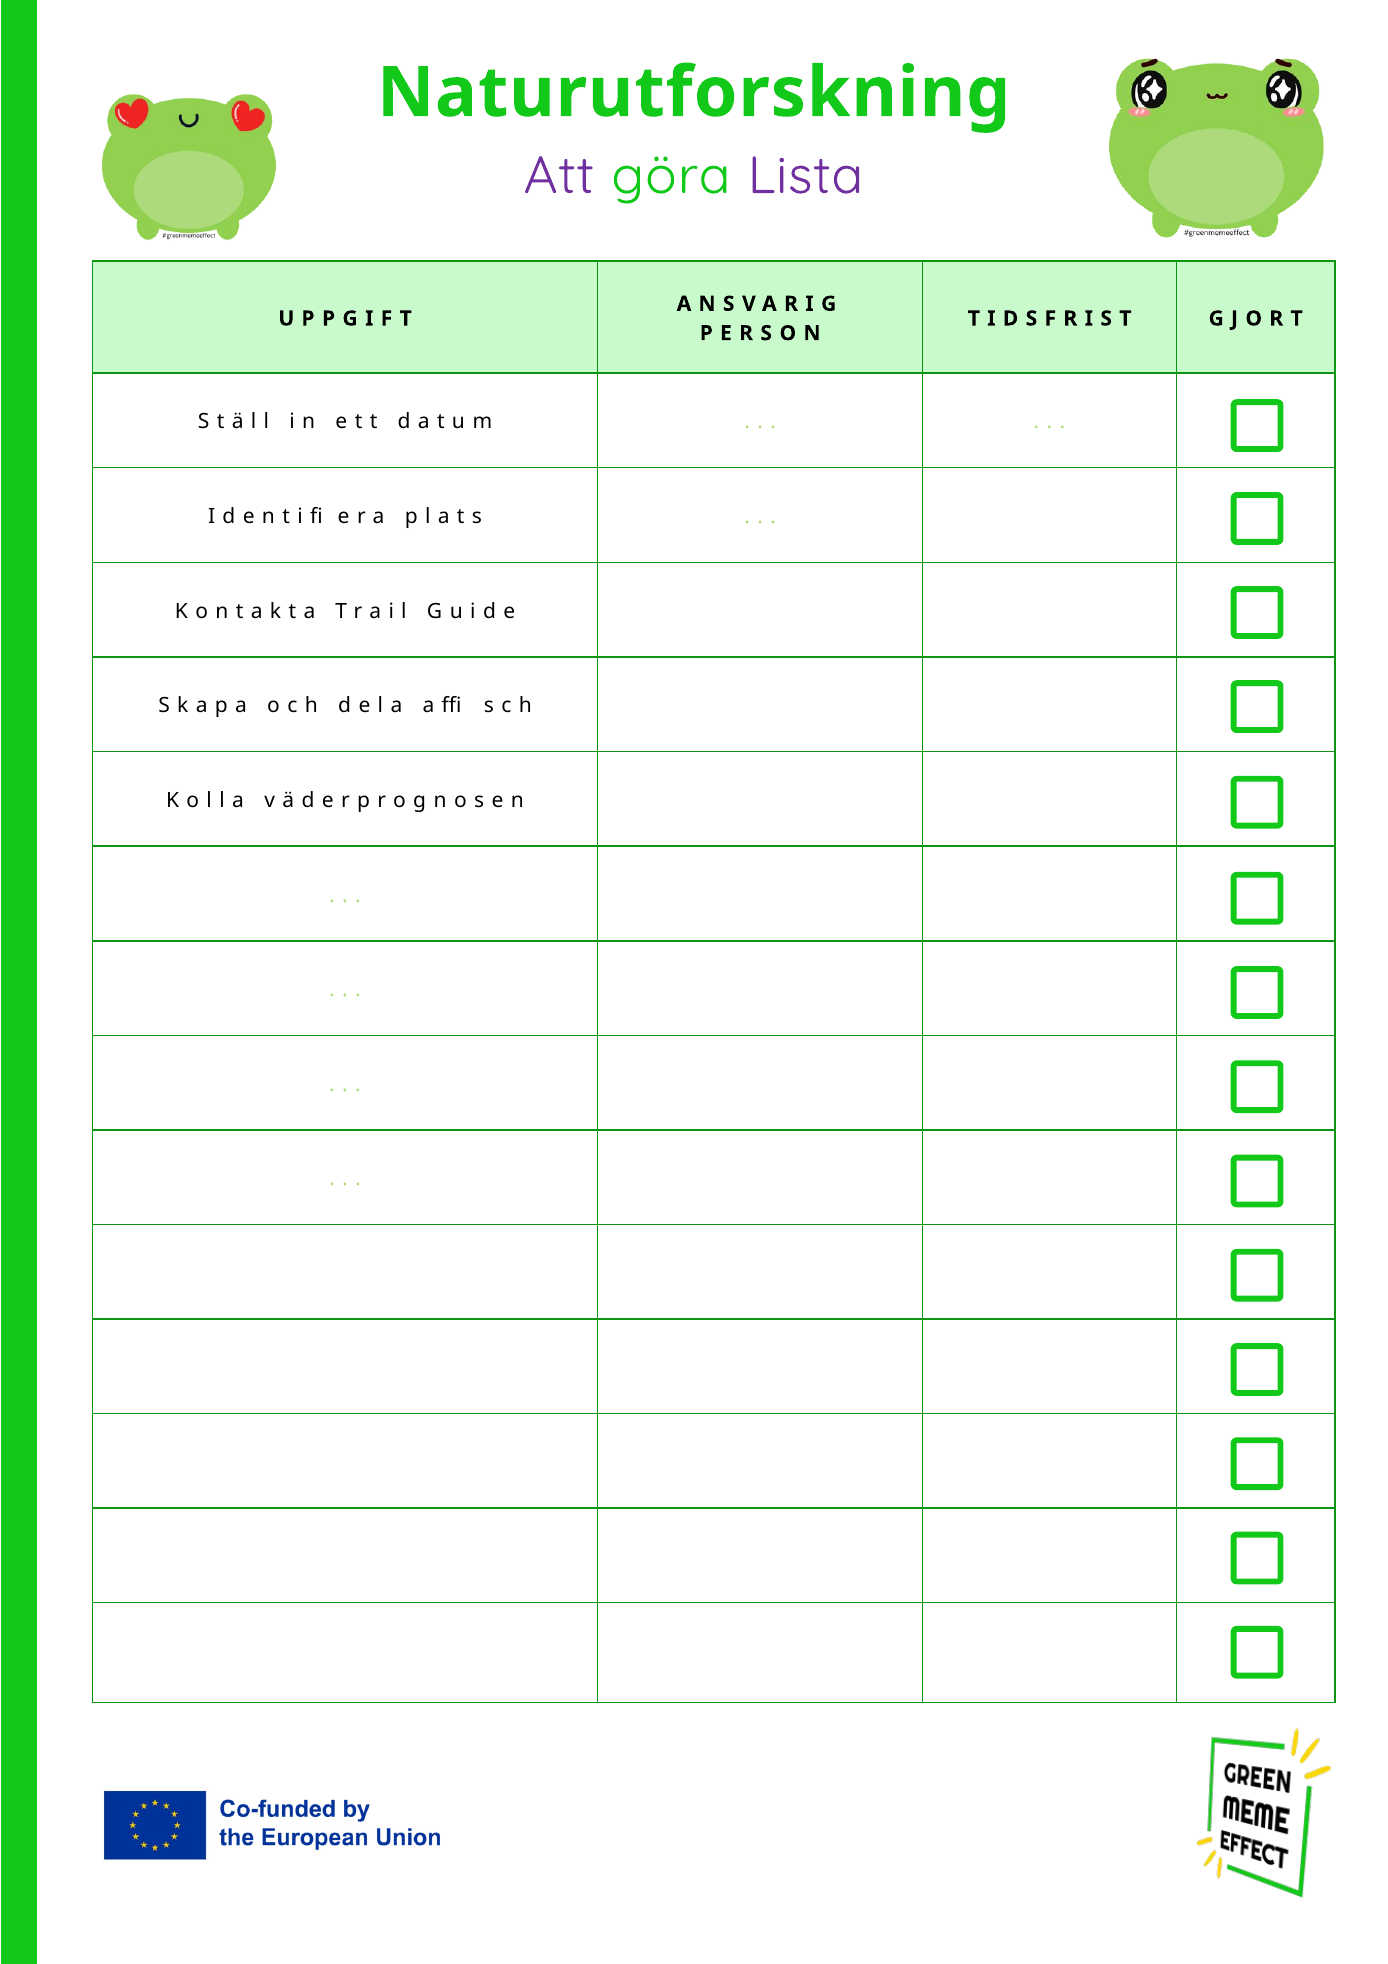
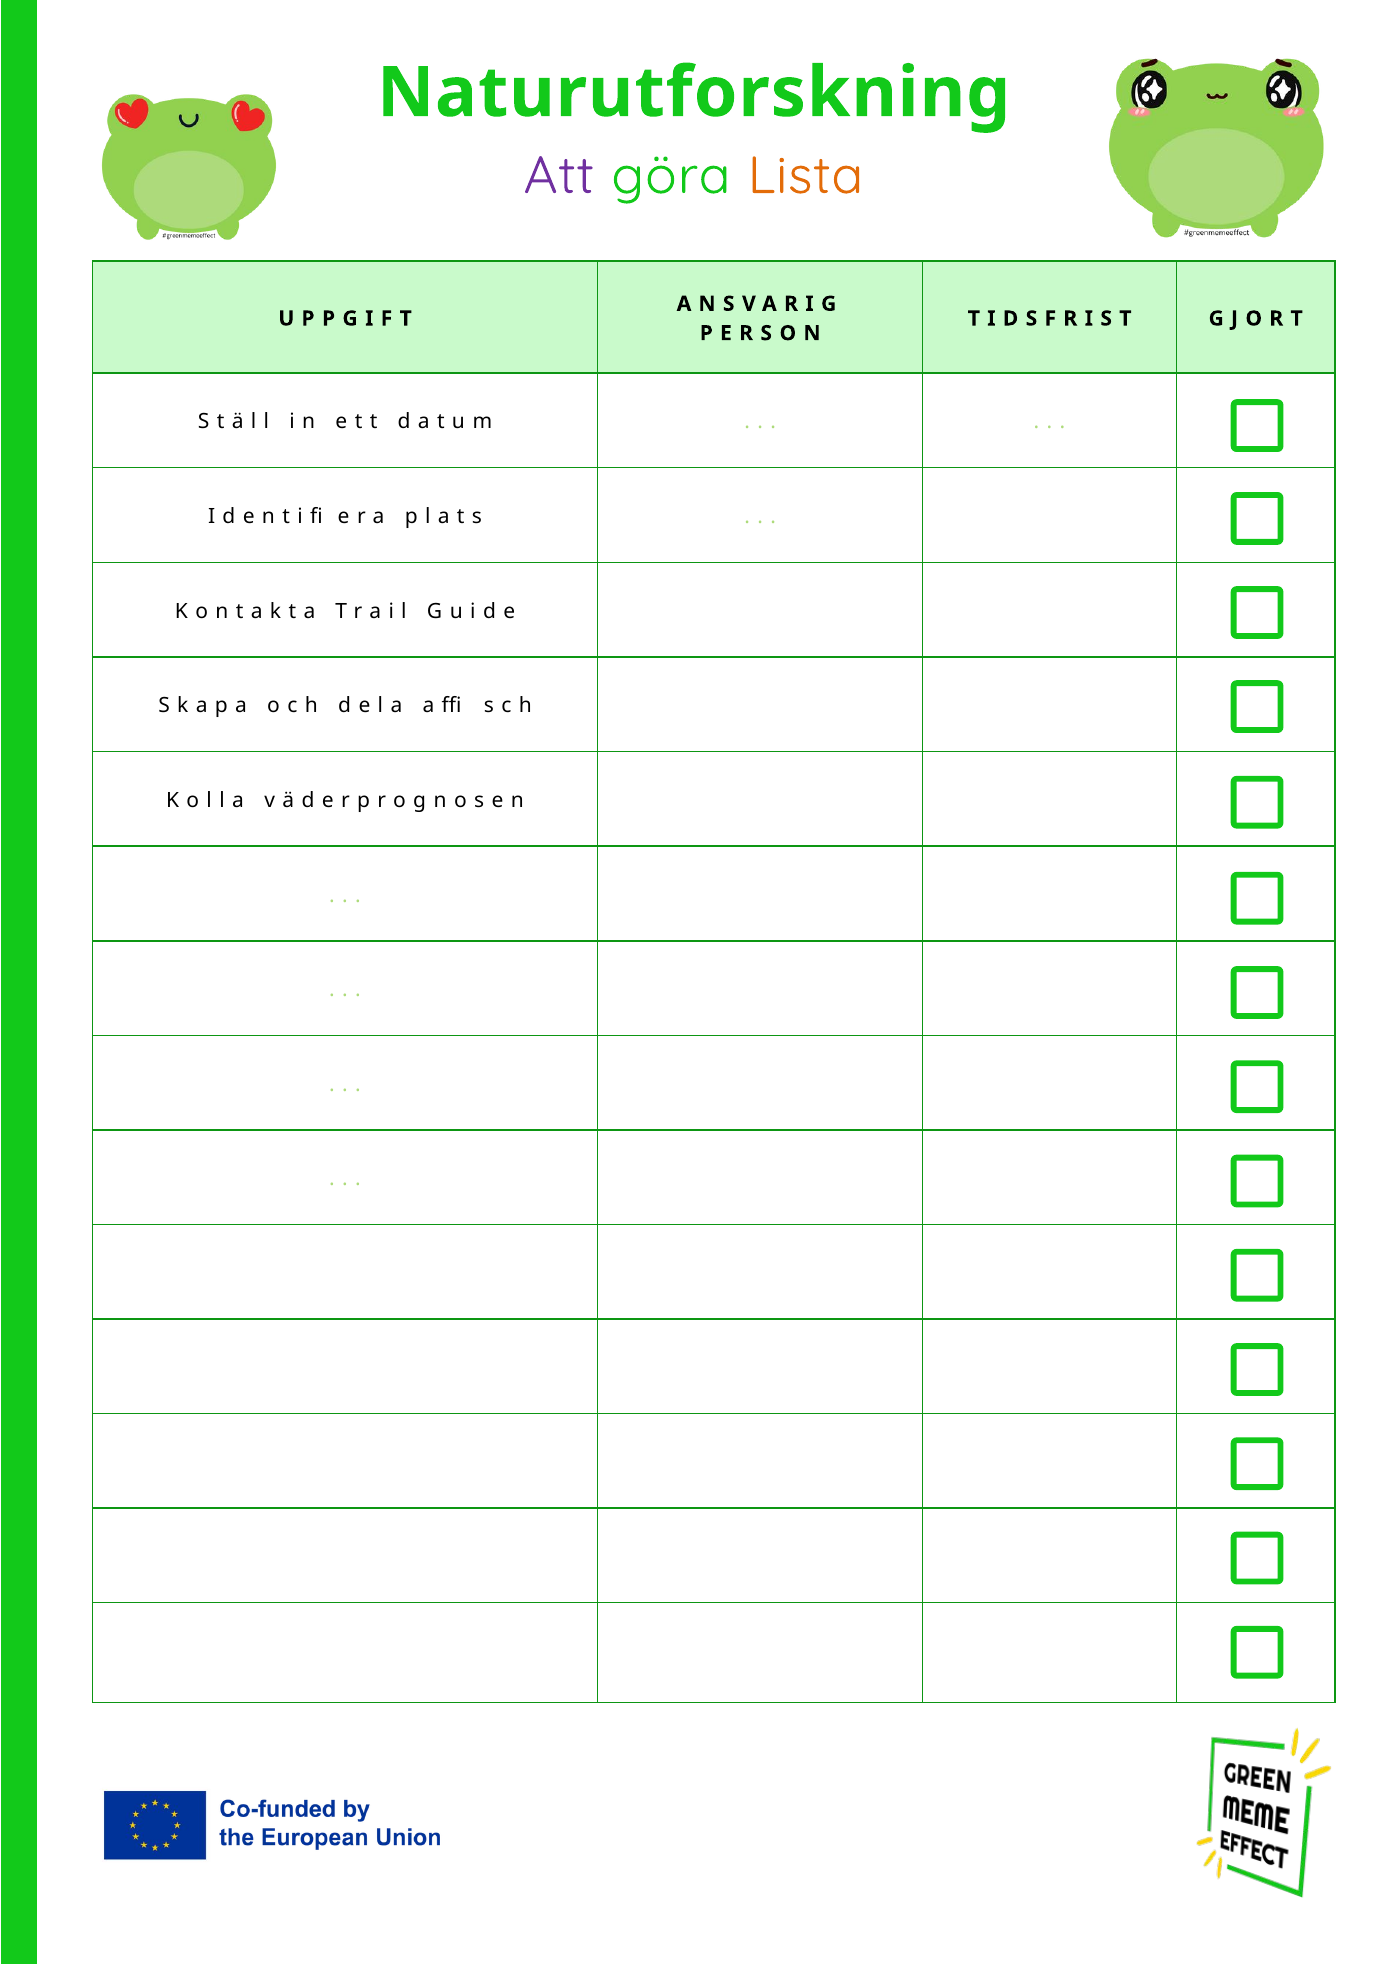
Lista colour: purple -> orange
